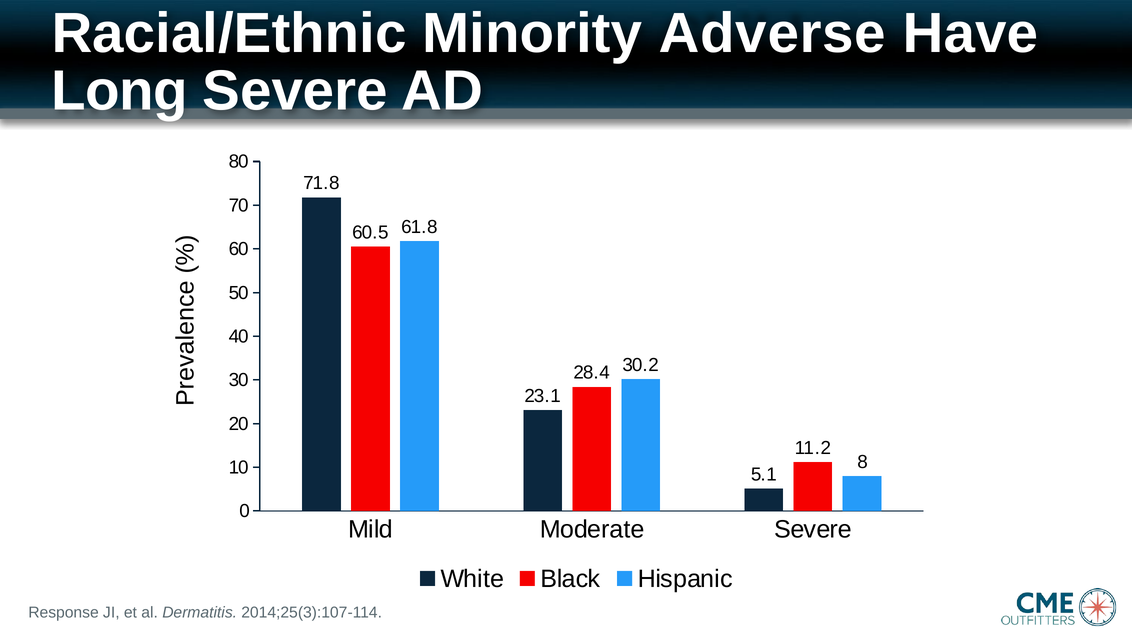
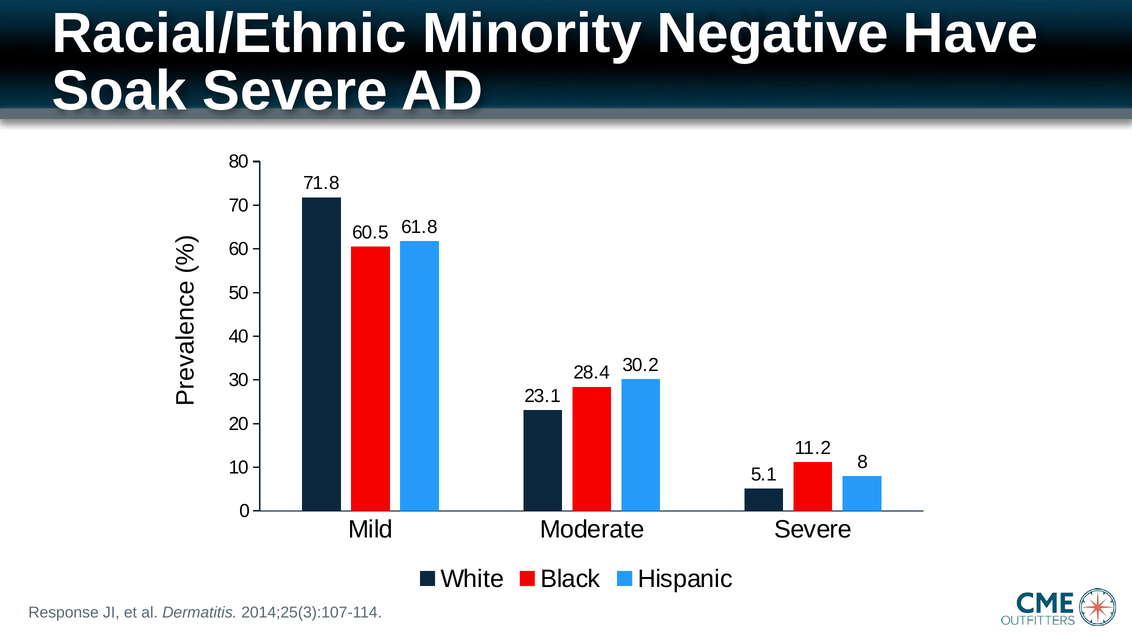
Adverse: Adverse -> Negative
Long: Long -> Soak
